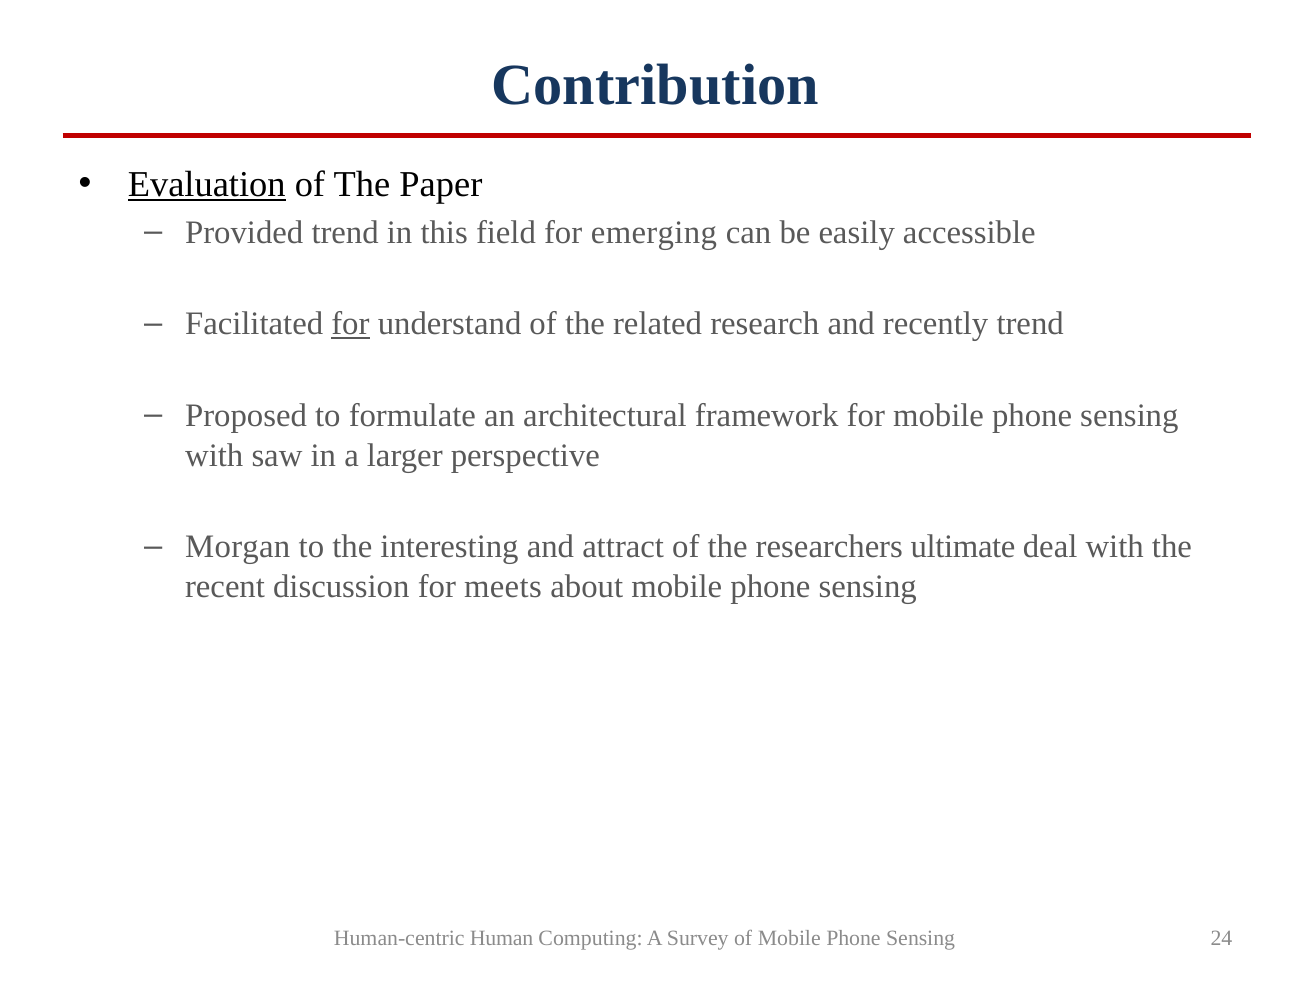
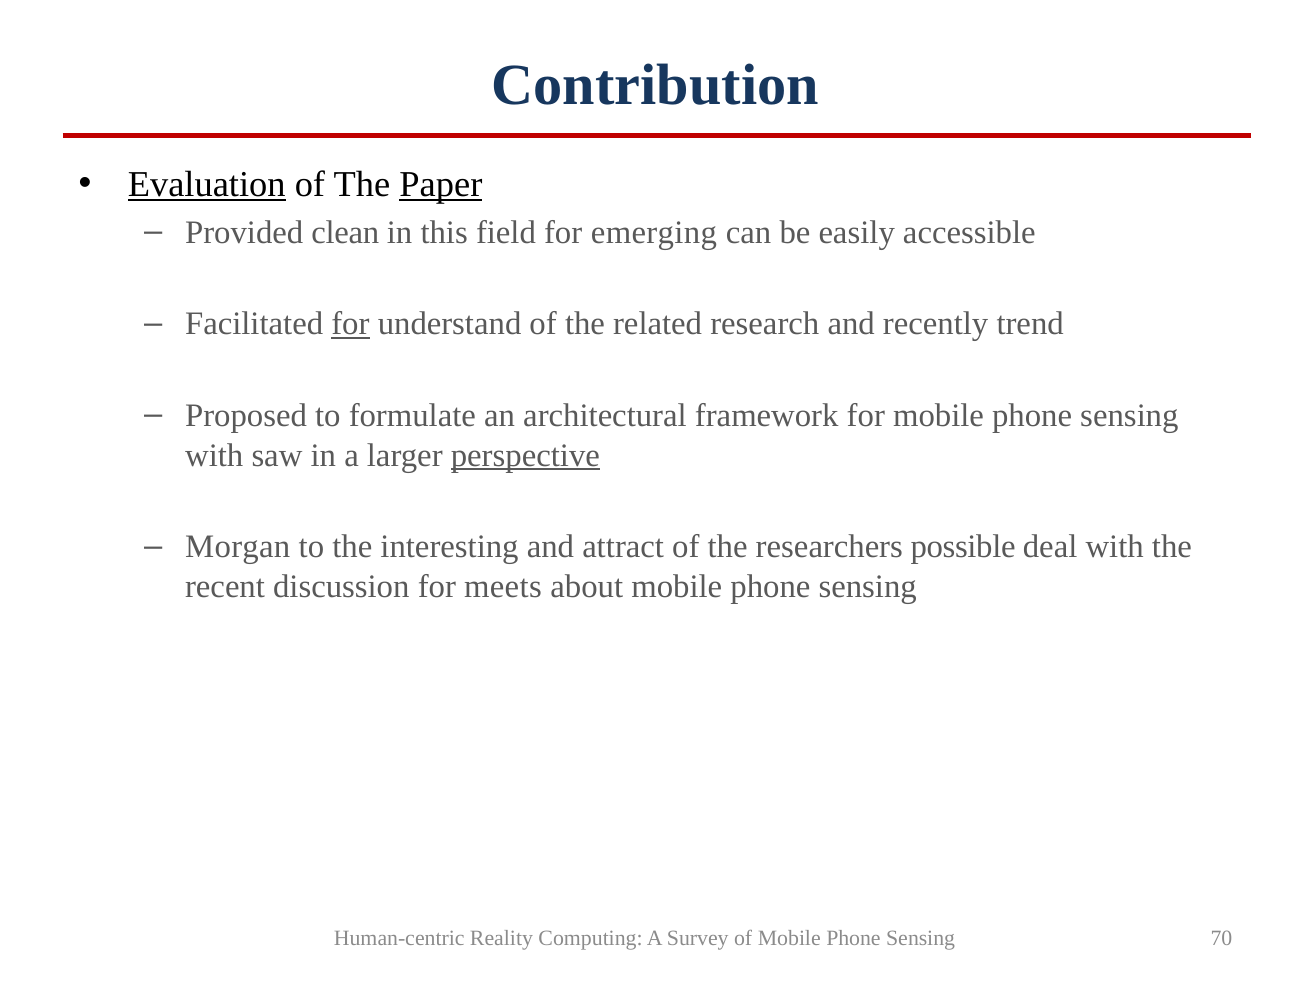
Paper underline: none -> present
Provided trend: trend -> clean
perspective underline: none -> present
ultimate: ultimate -> possible
Human: Human -> Reality
24: 24 -> 70
